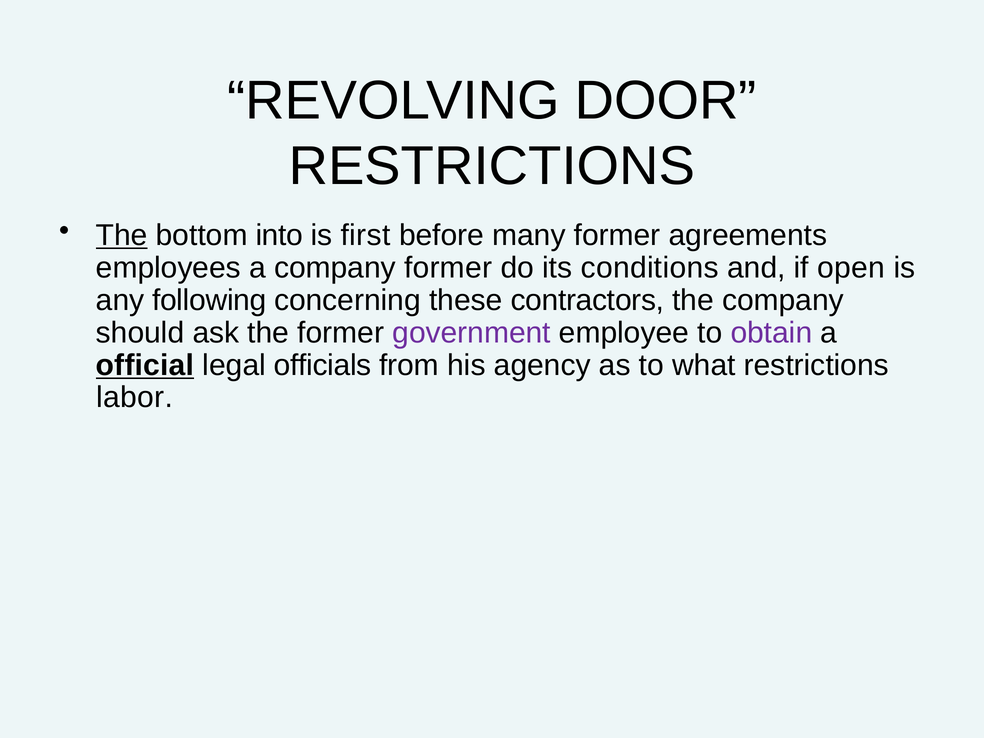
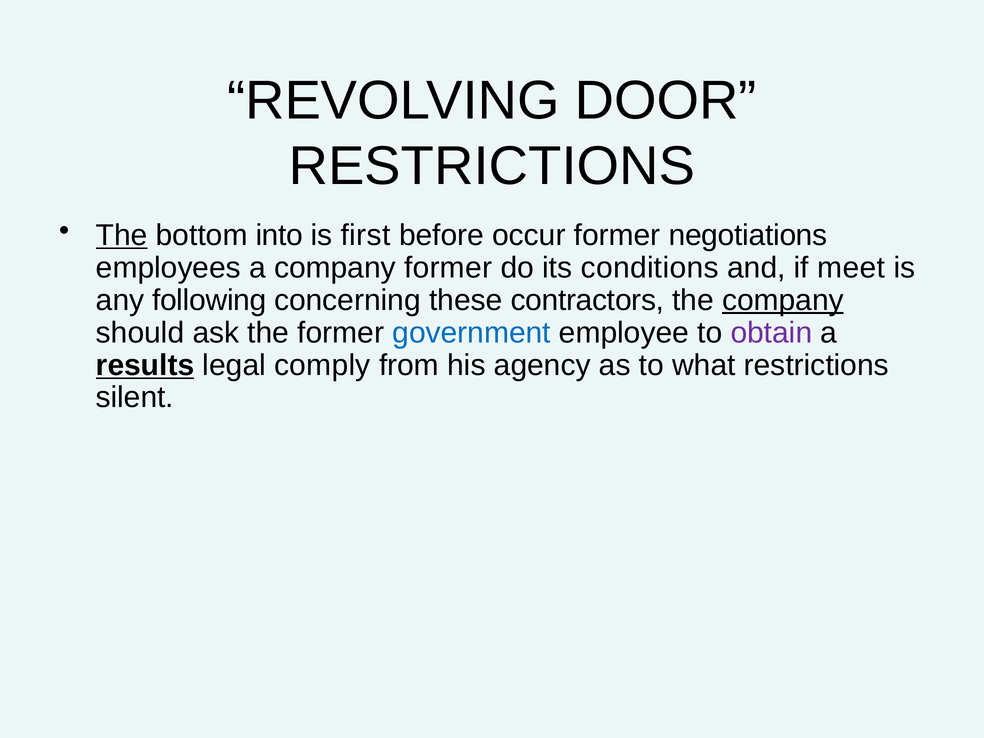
many: many -> occur
agreements: agreements -> negotiations
open: open -> meet
company at (783, 300) underline: none -> present
government colour: purple -> blue
official: official -> results
officials: officials -> comply
labor: labor -> silent
